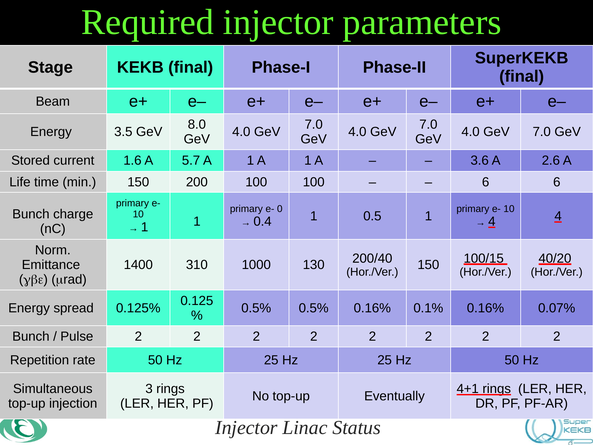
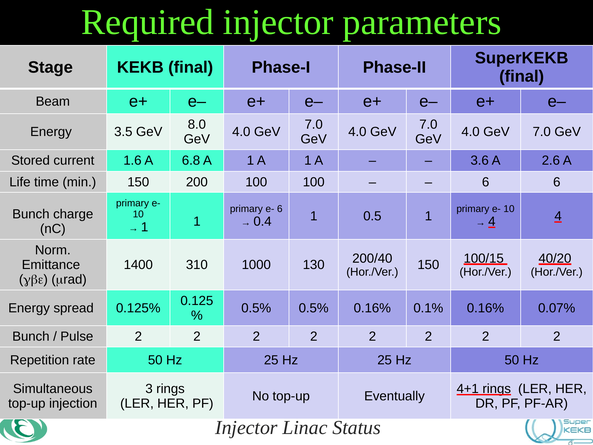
5.7: 5.7 -> 6.8
e- 0: 0 -> 6
